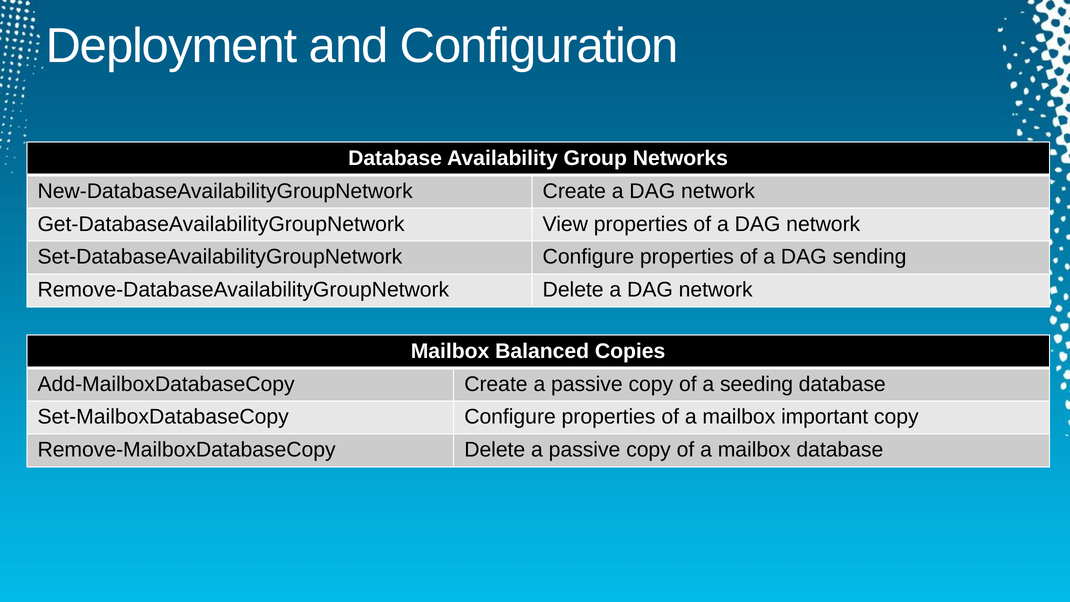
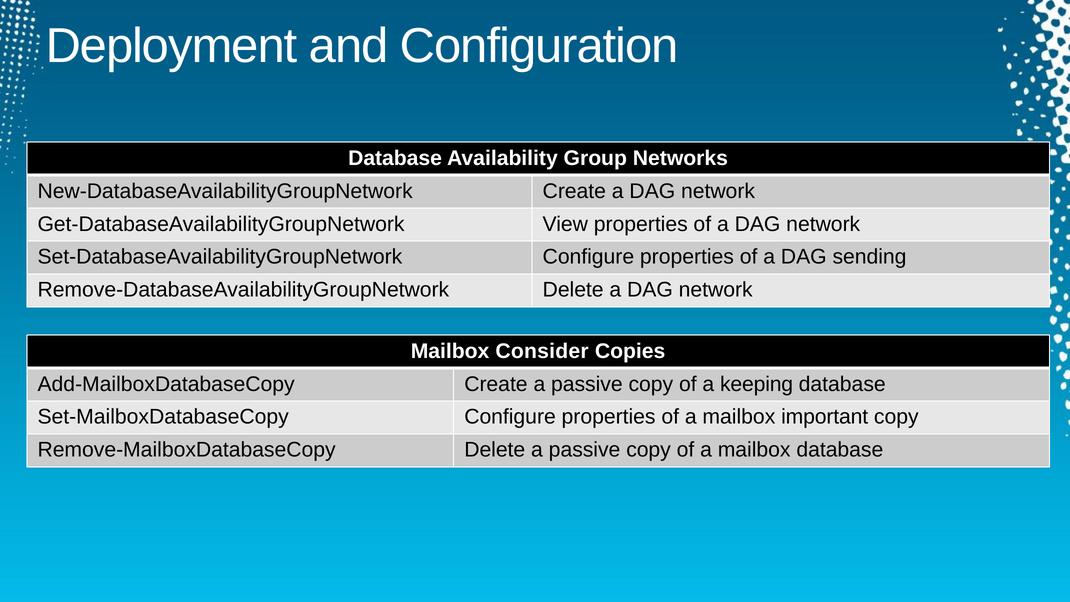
Balanced: Balanced -> Consider
seeding: seeding -> keeping
